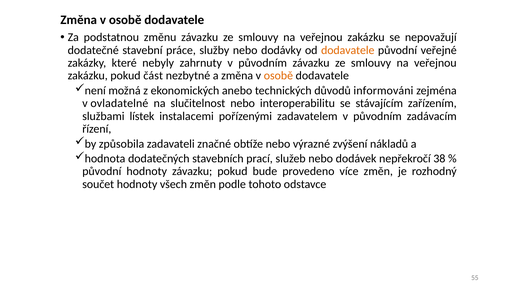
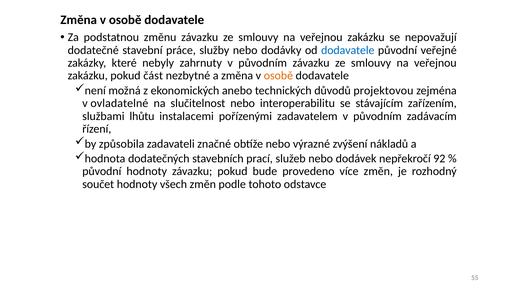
dodavatele at (348, 50) colour: orange -> blue
informováni: informováni -> projektovou
lístek: lístek -> lhůtu
38: 38 -> 92
